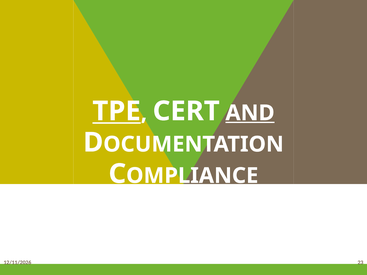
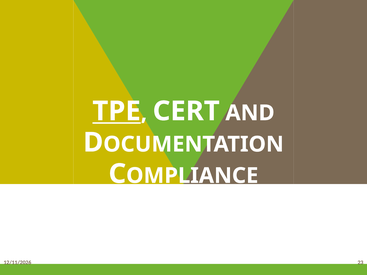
AND underline: present -> none
